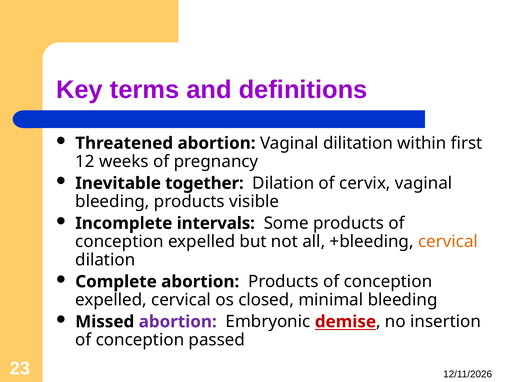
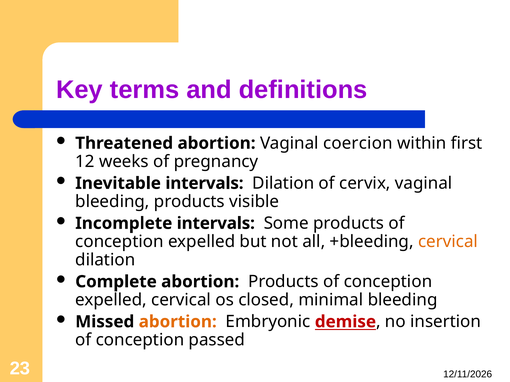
dilitation: dilitation -> coercion
Inevitable together: together -> intervals
abortion at (178, 322) colour: purple -> orange
